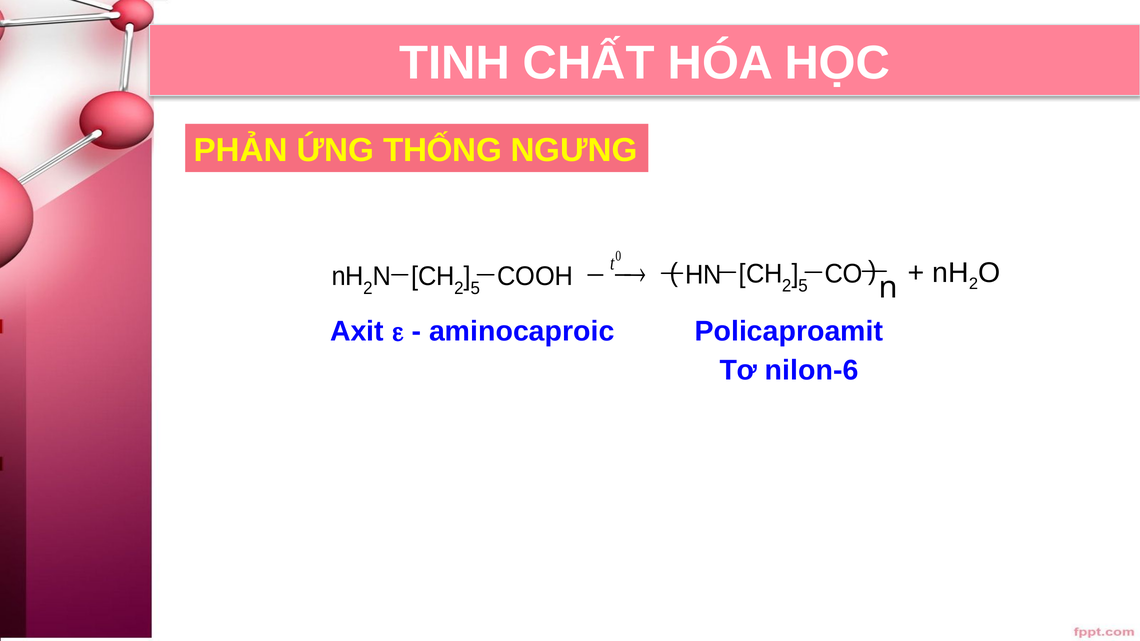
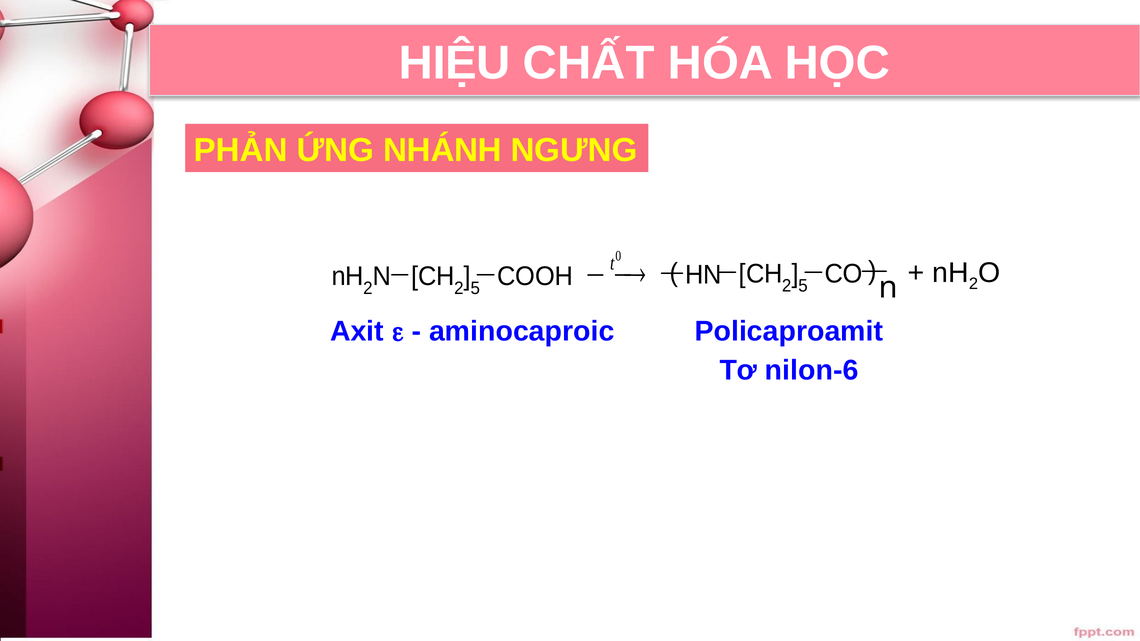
TINH: TINH -> HIỆU
THỐNG: THỐNG -> NHÁNH
